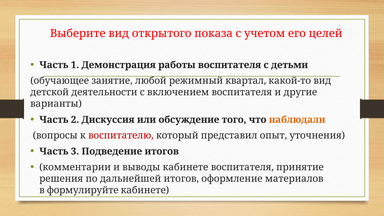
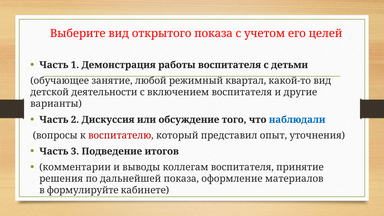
наблюдали colour: orange -> blue
выводы кабинете: кабинете -> коллегам
дальнейшей итогов: итогов -> показа
